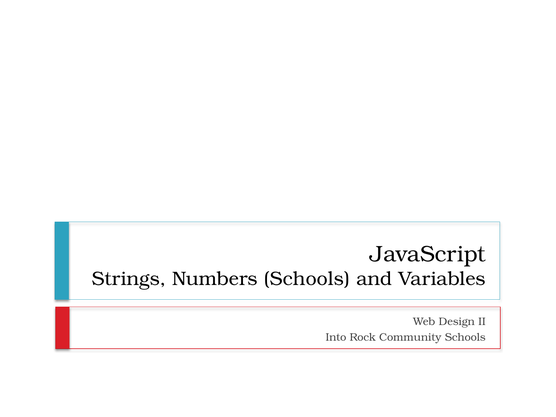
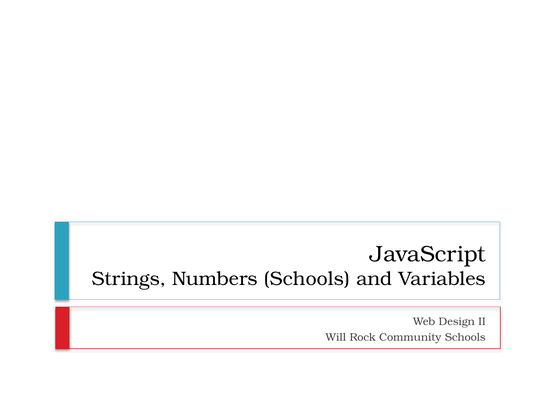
Into: Into -> Will
